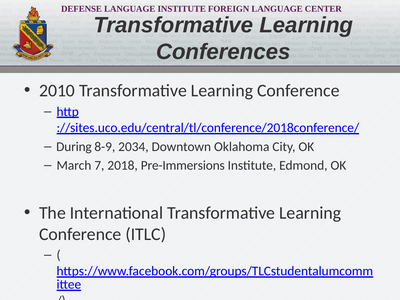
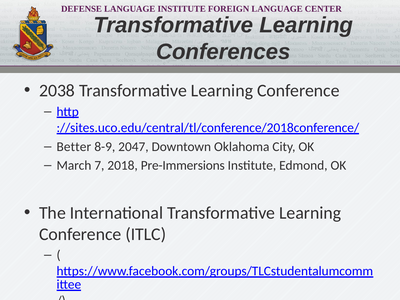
2010: 2010 -> 2038
During: During -> Better
2034: 2034 -> 2047
